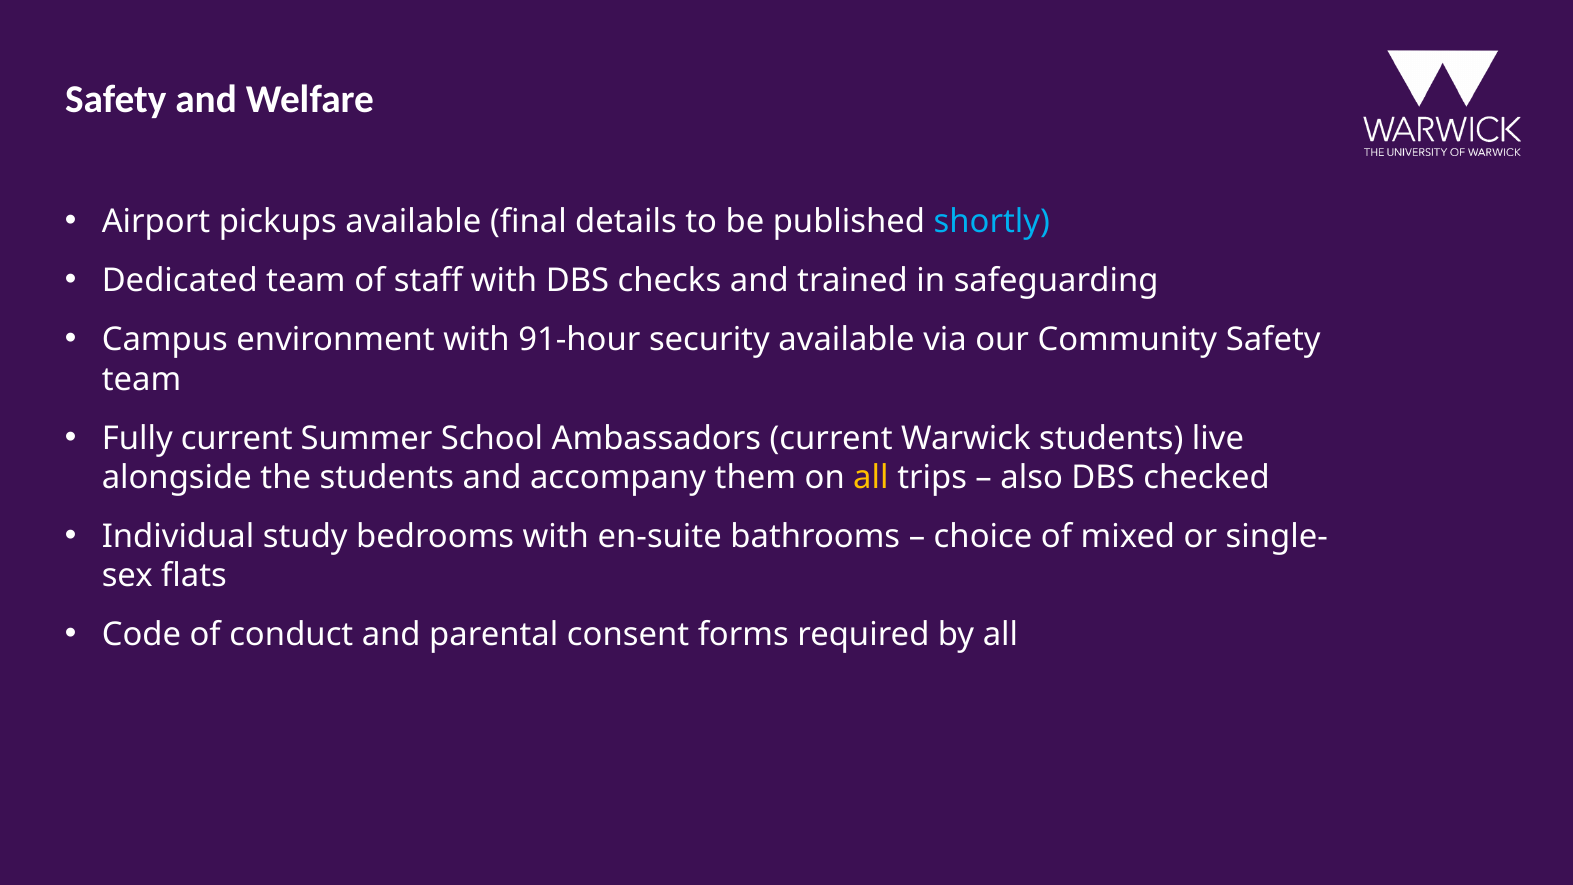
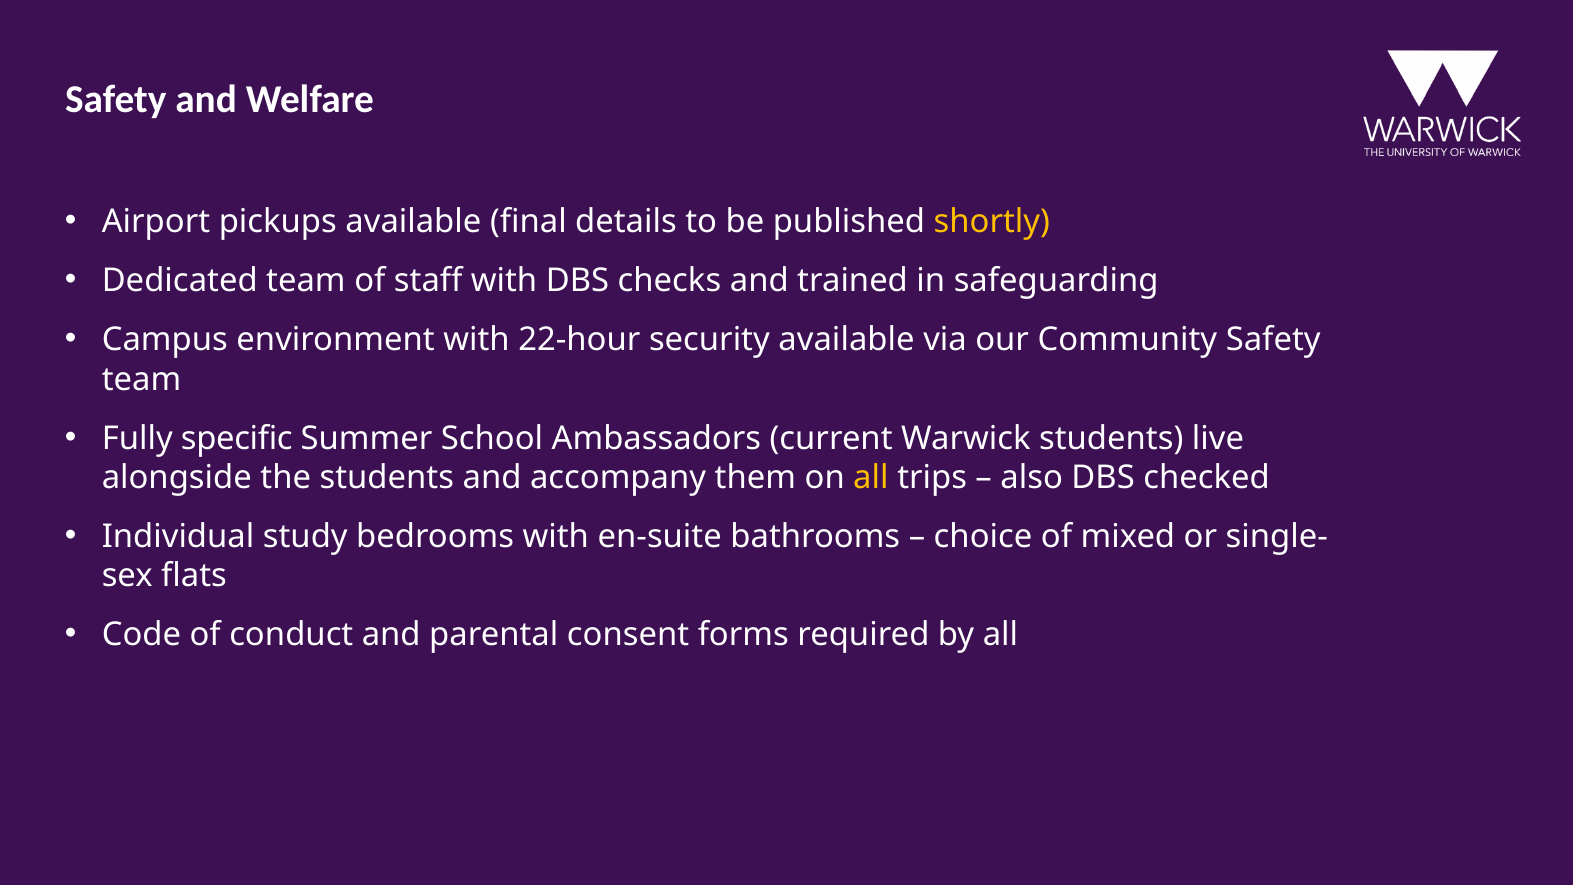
shortly colour: light blue -> yellow
91-hour: 91-hour -> 22-hour
Fully current: current -> specific
